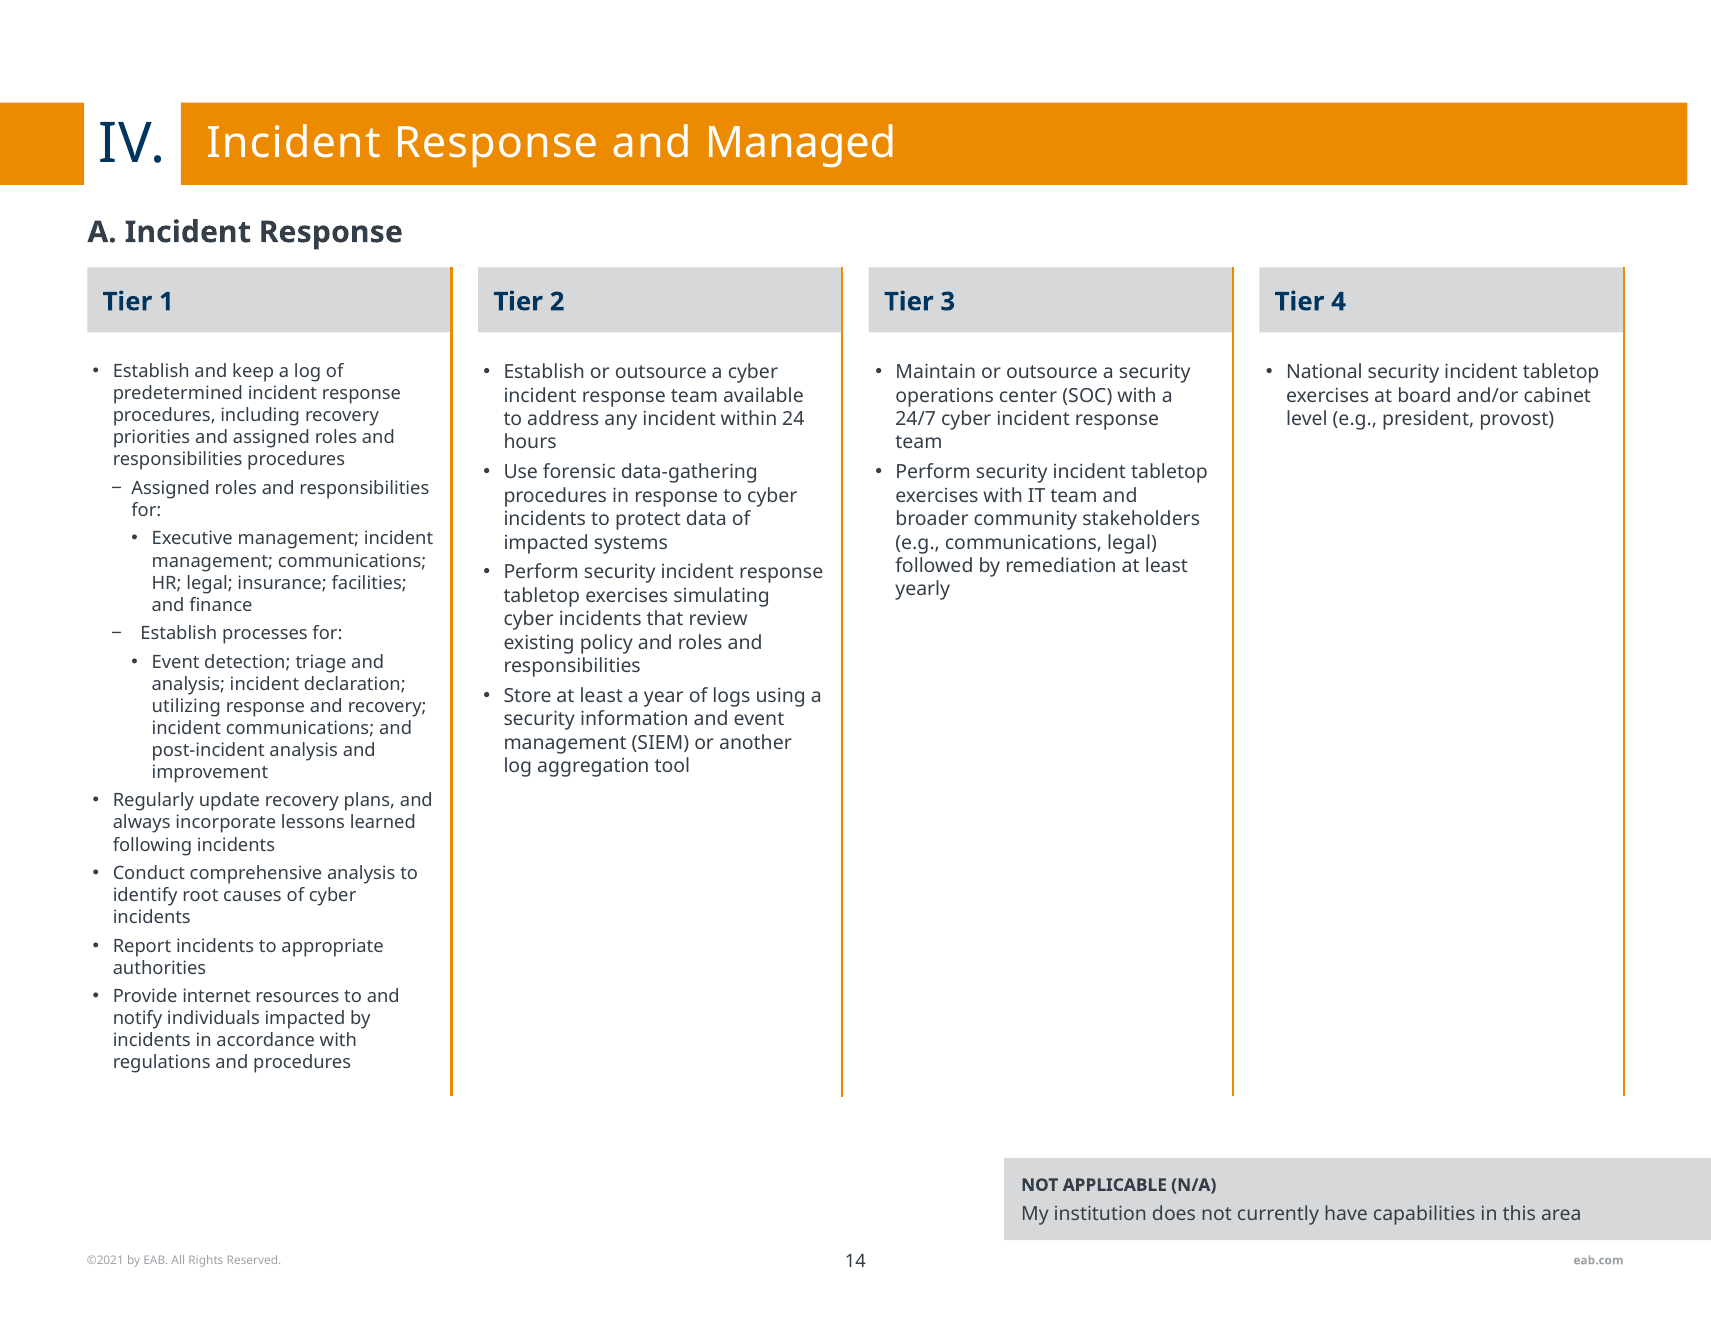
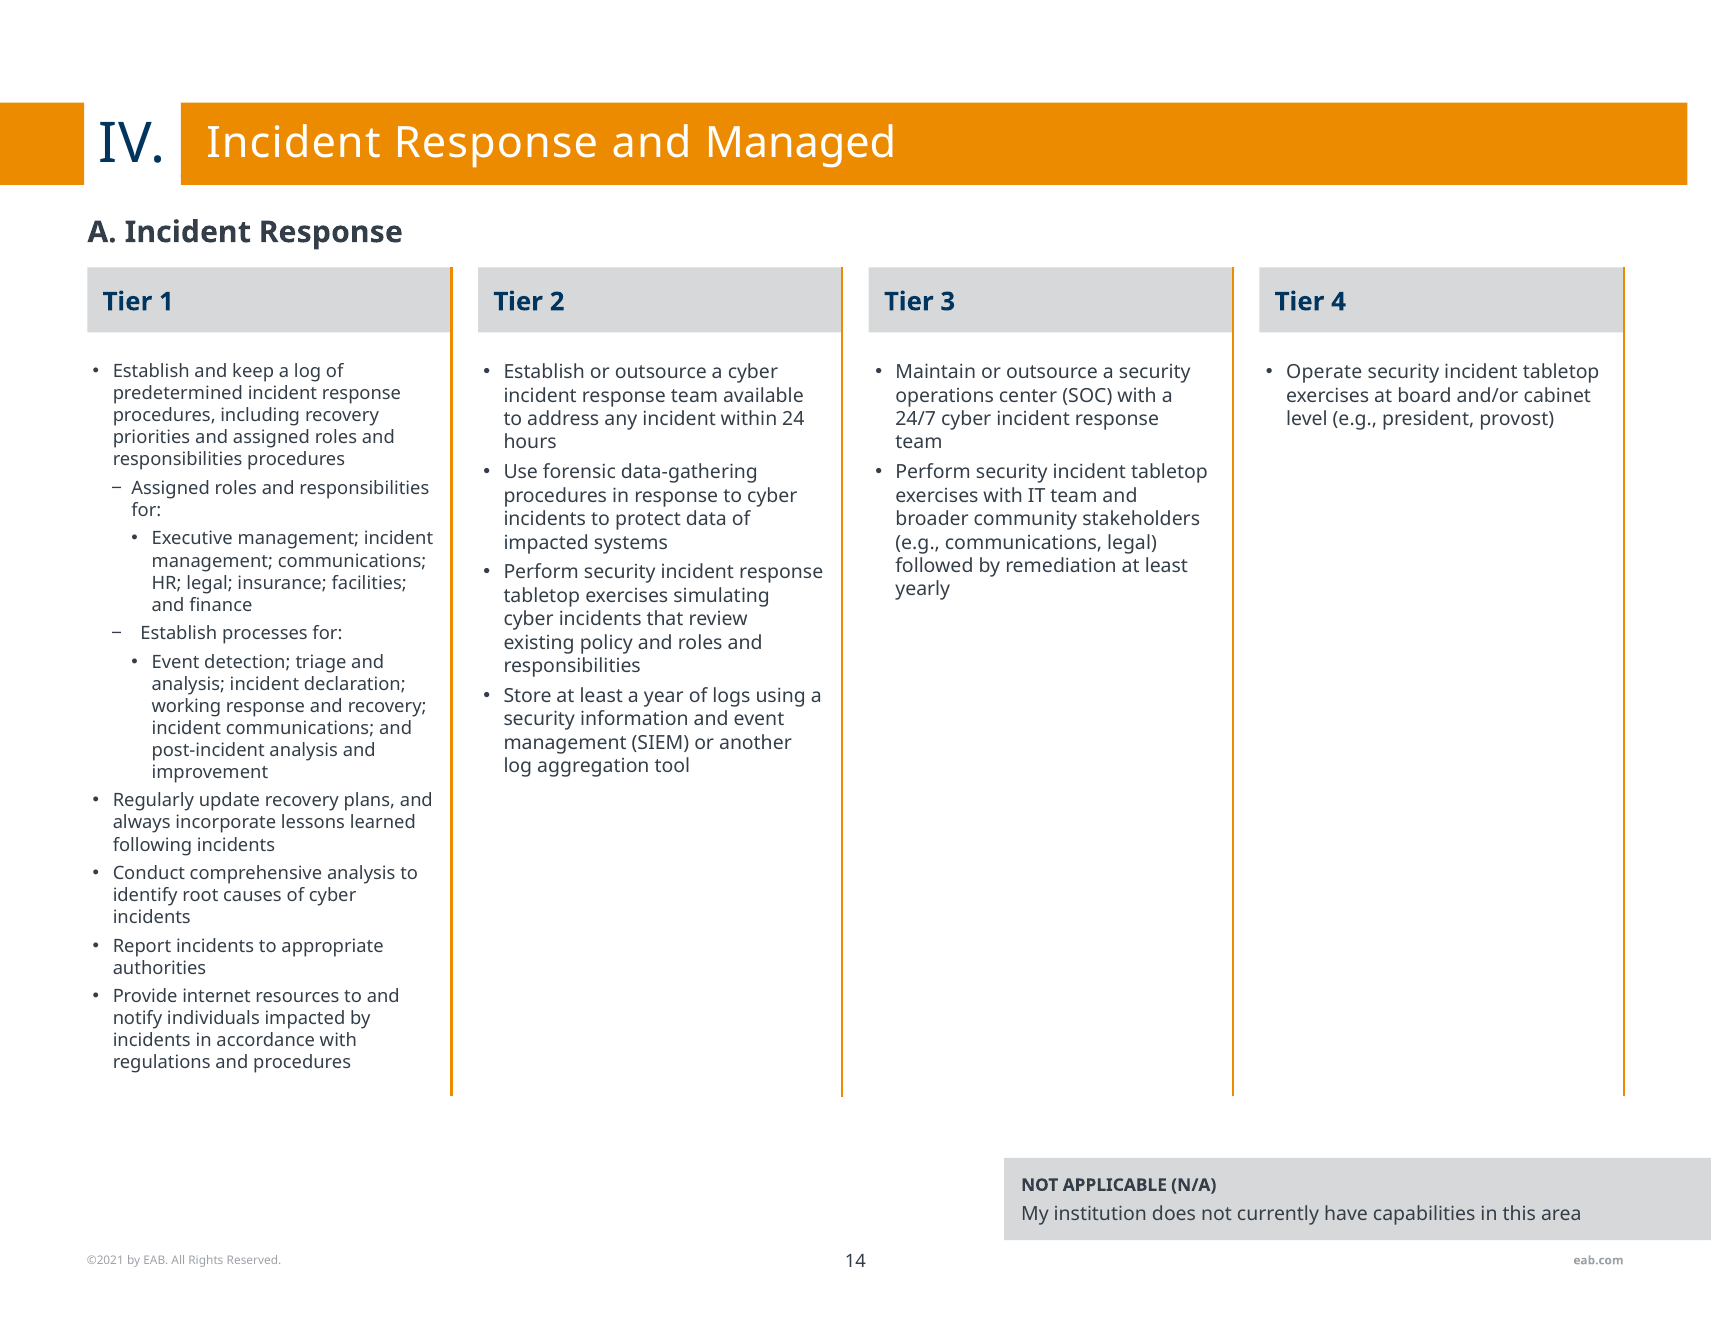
National: National -> Operate
utilizing: utilizing -> working
